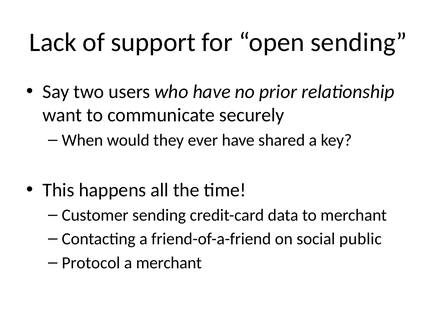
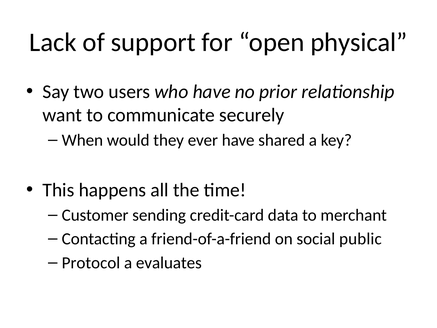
open sending: sending -> physical
a merchant: merchant -> evaluates
